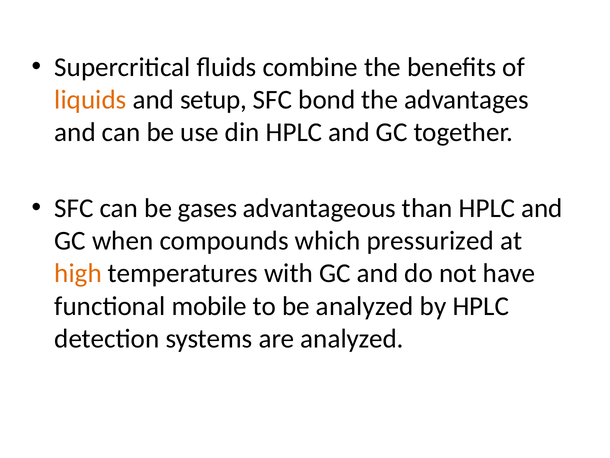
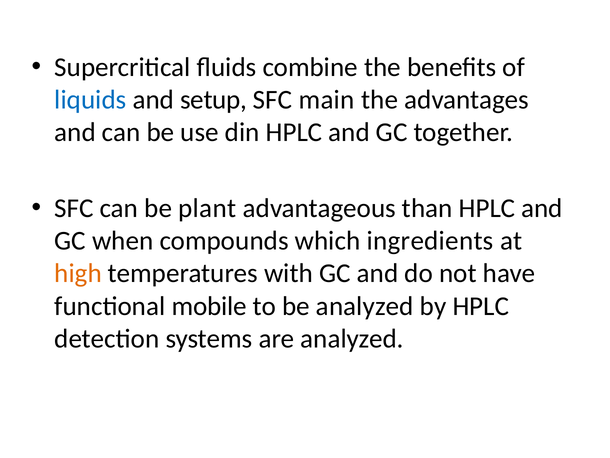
liquids colour: orange -> blue
bond: bond -> main
gases: gases -> plant
pressurized: pressurized -> ingredients
